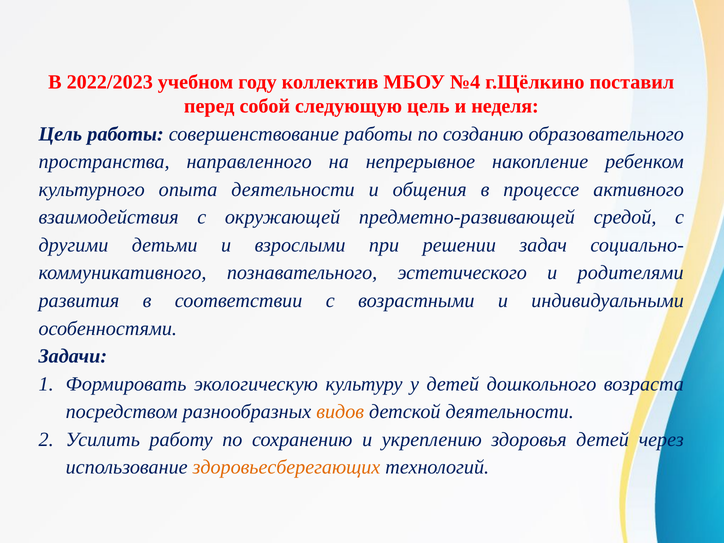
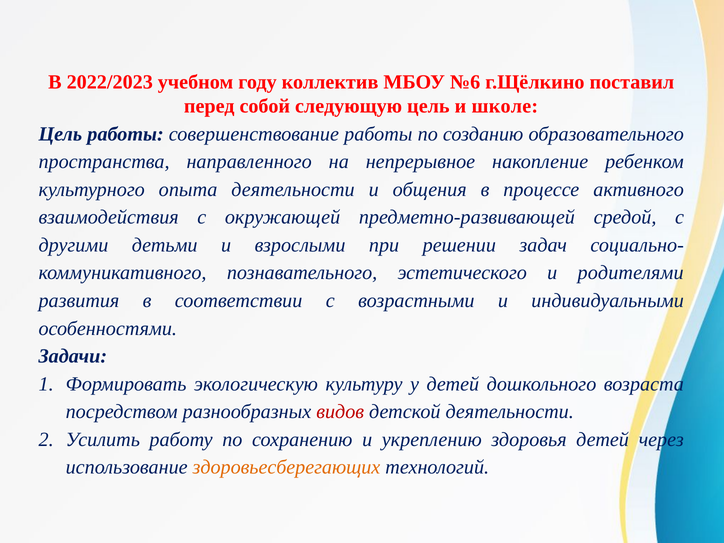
№4: №4 -> №6
неделя: неделя -> школе
видов colour: orange -> red
